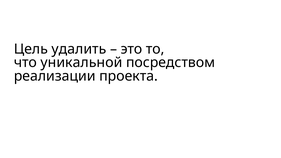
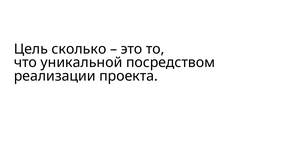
удалить: удалить -> сколько
